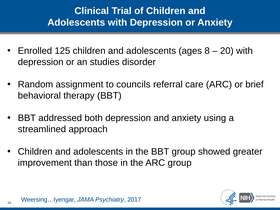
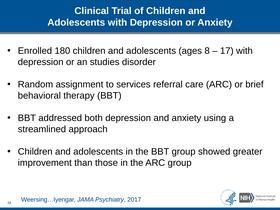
125: 125 -> 180
20: 20 -> 17
councils: councils -> services
